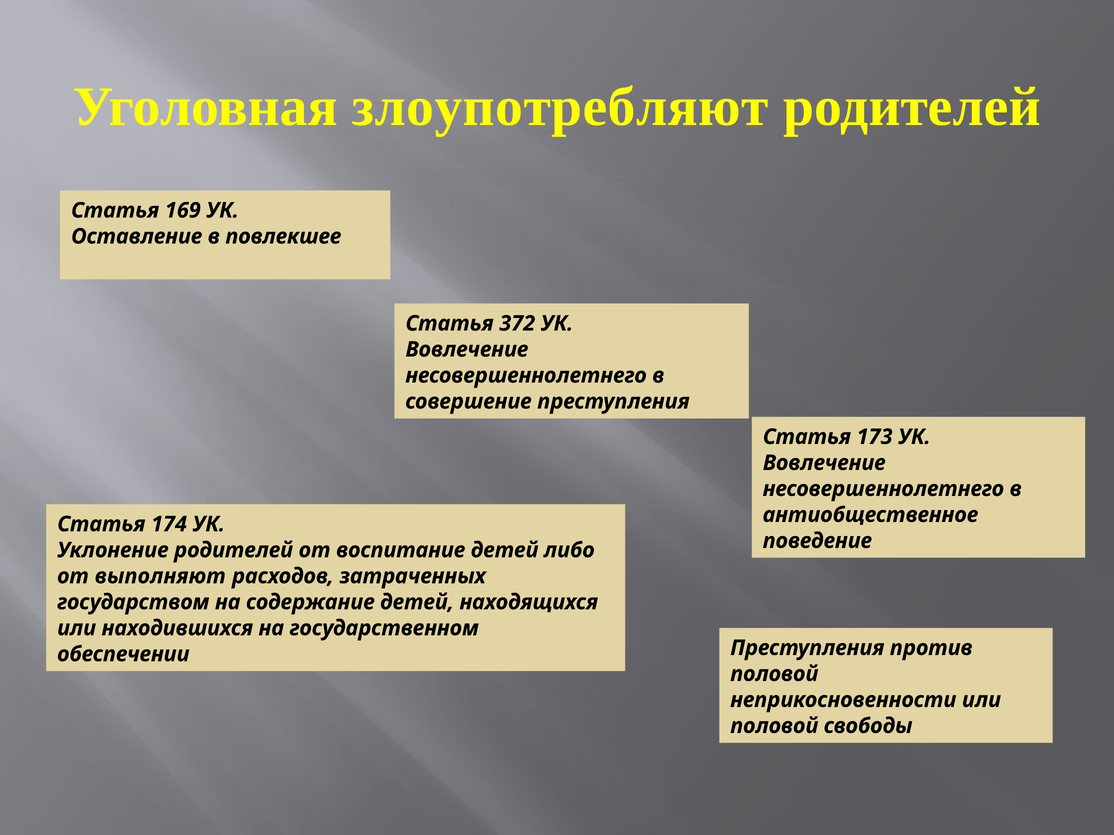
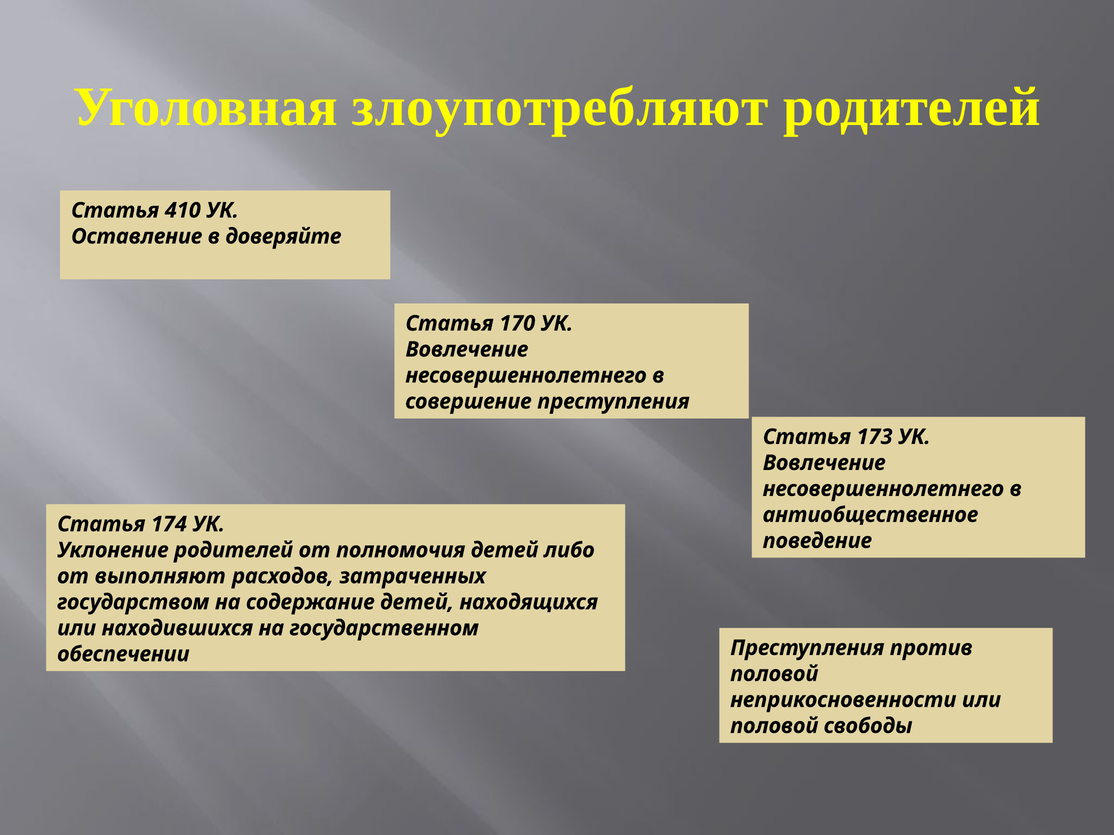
169: 169 -> 410
повлекшее: повлекшее -> доверяйте
372: 372 -> 170
воспитание: воспитание -> полномочия
